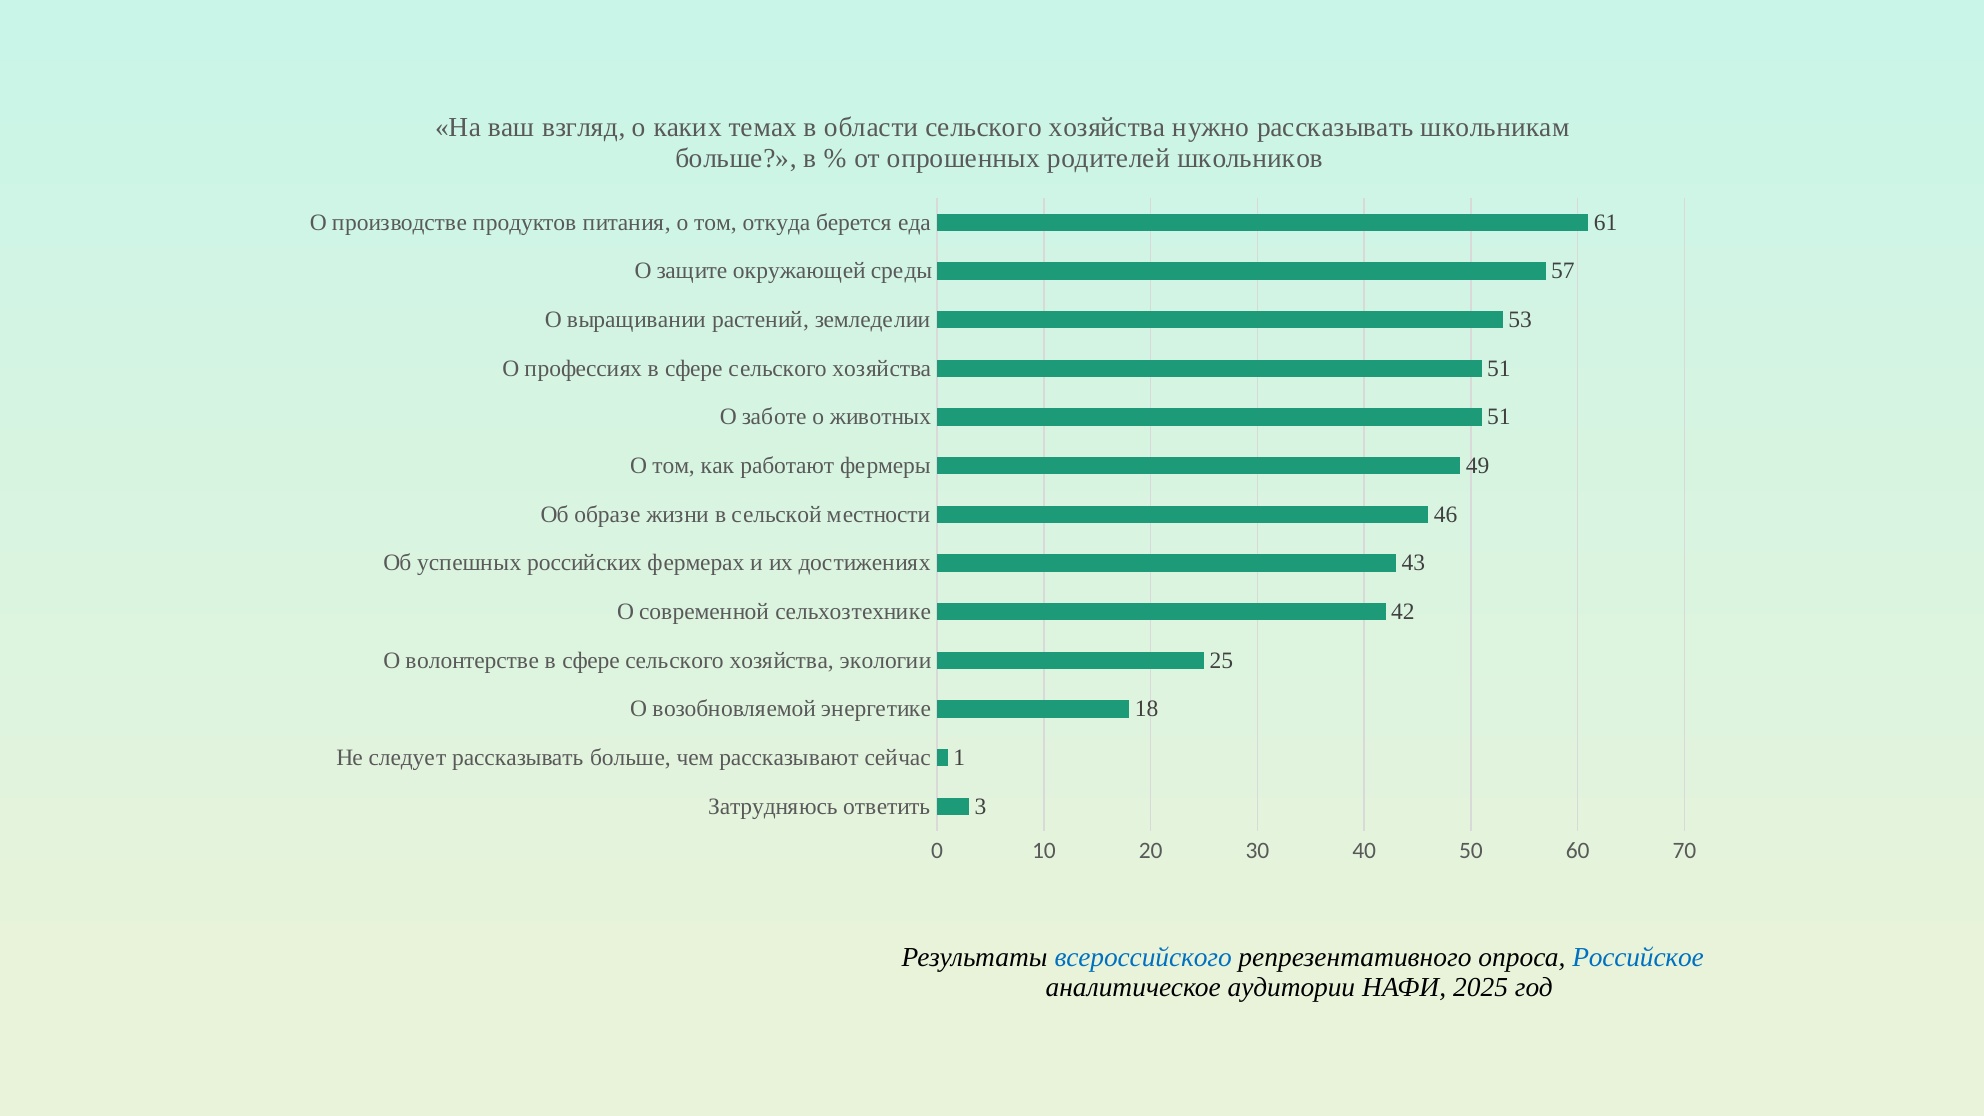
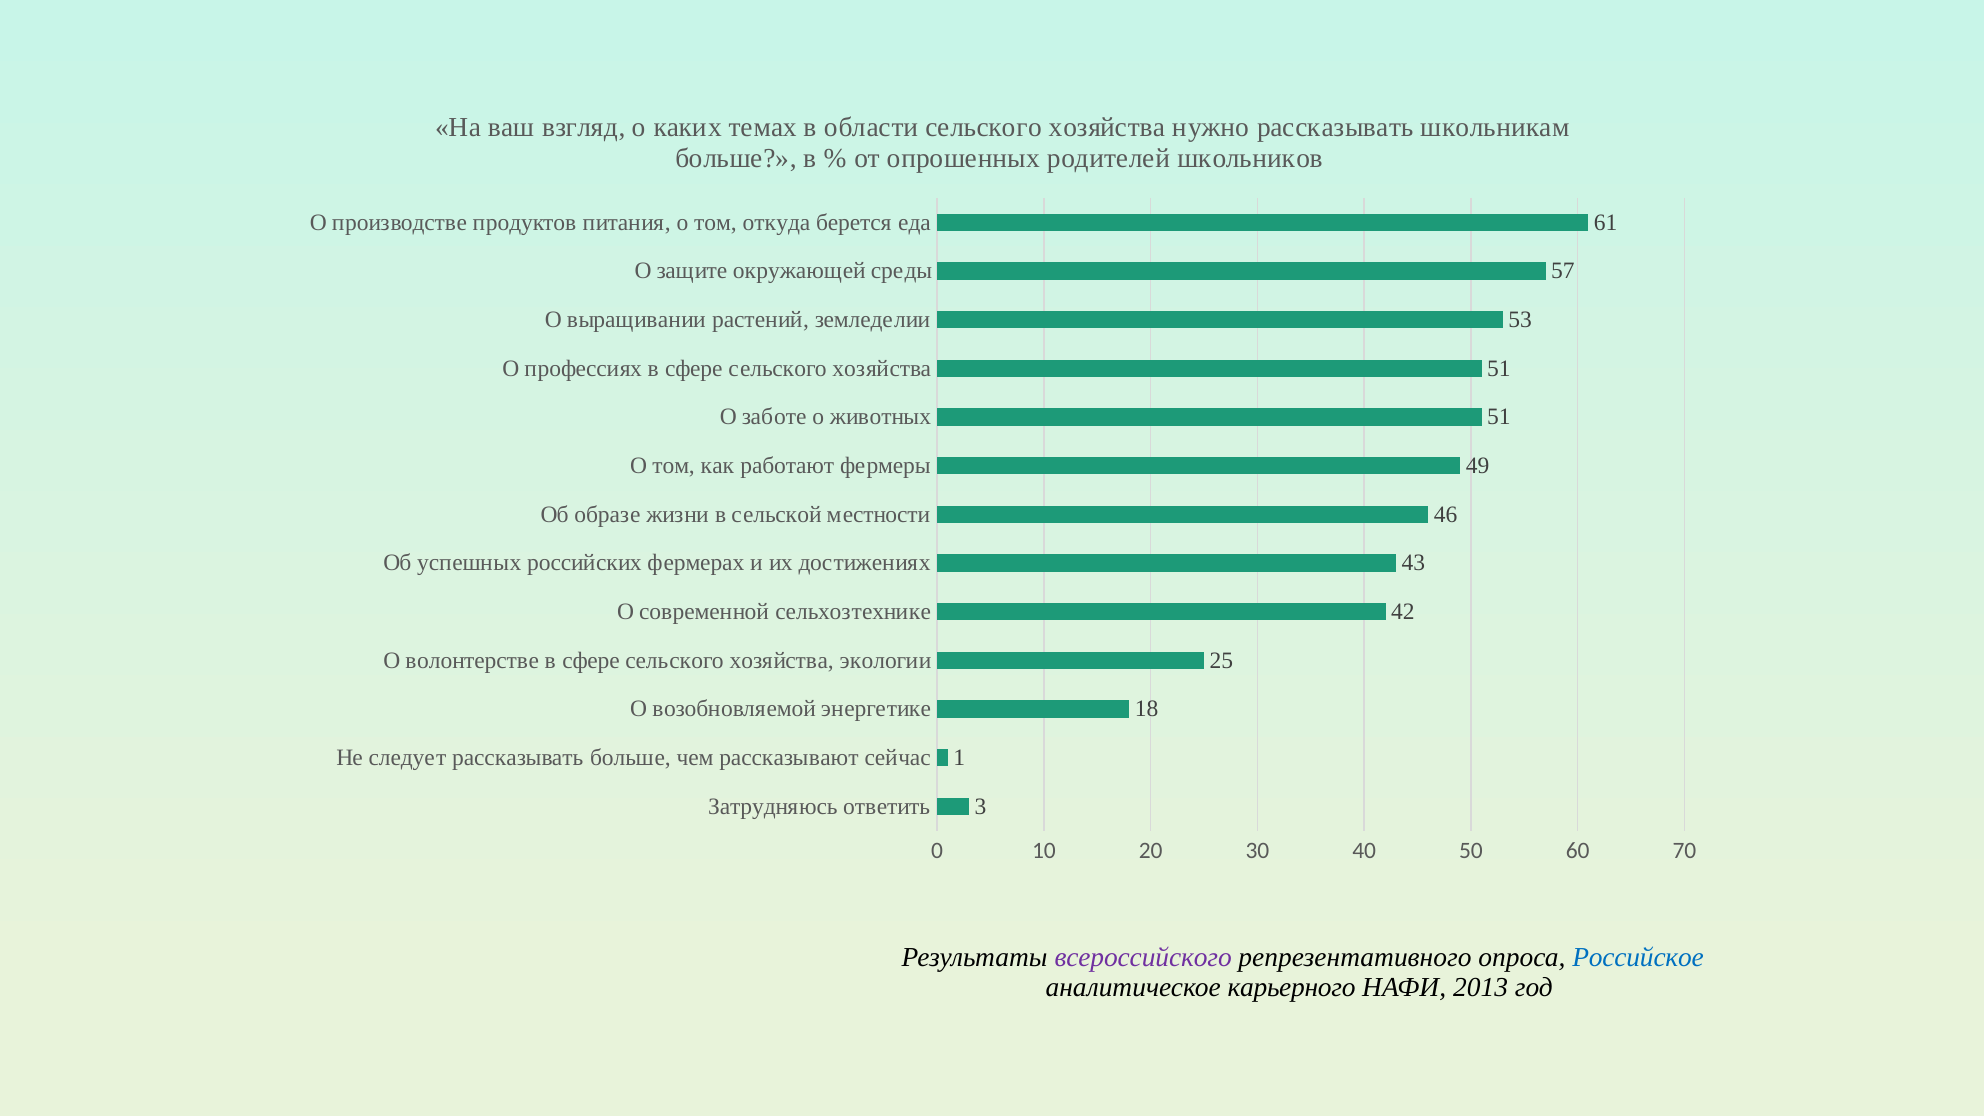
всероссийского colour: blue -> purple
аудитории: аудитории -> карьерного
2025: 2025 -> 2013
